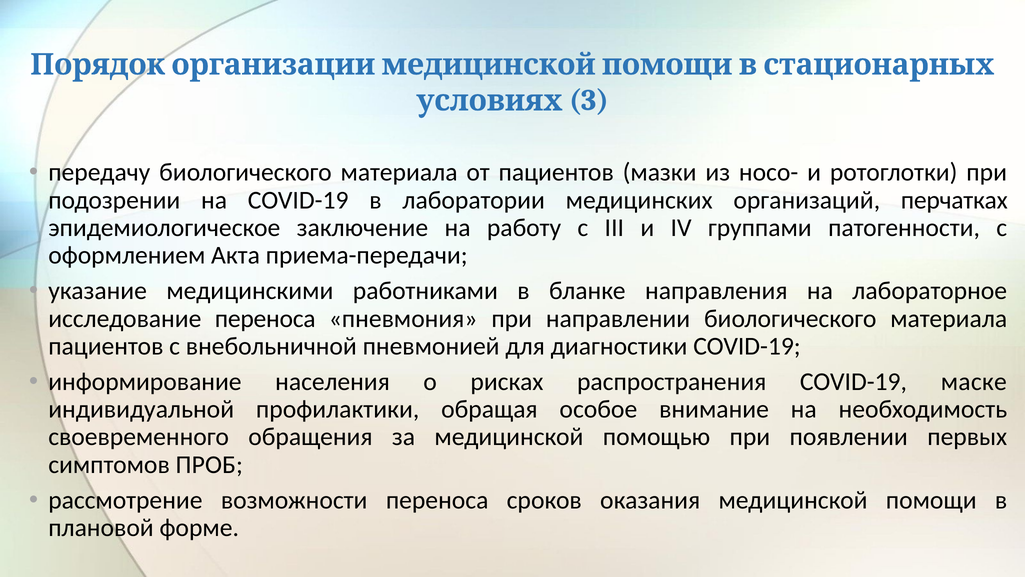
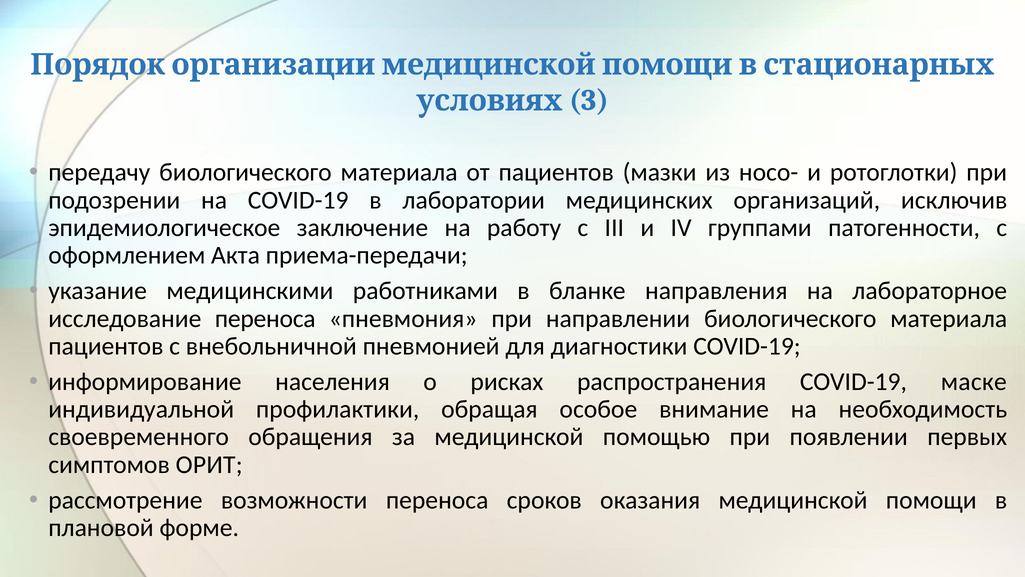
перчатках: перчатках -> исключив
ПРОБ: ПРОБ -> ОРИТ
